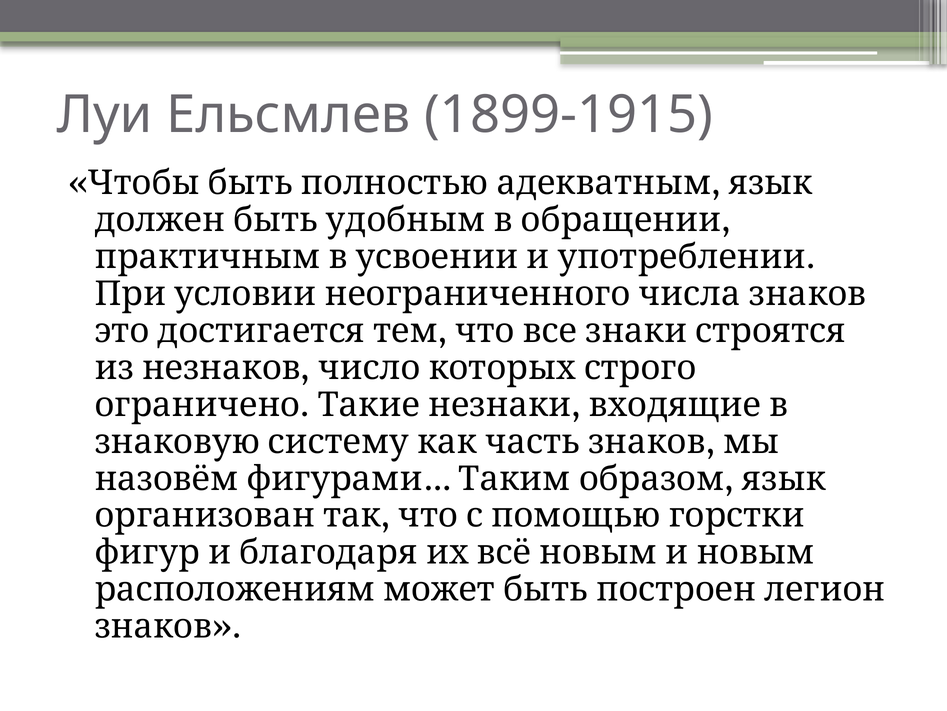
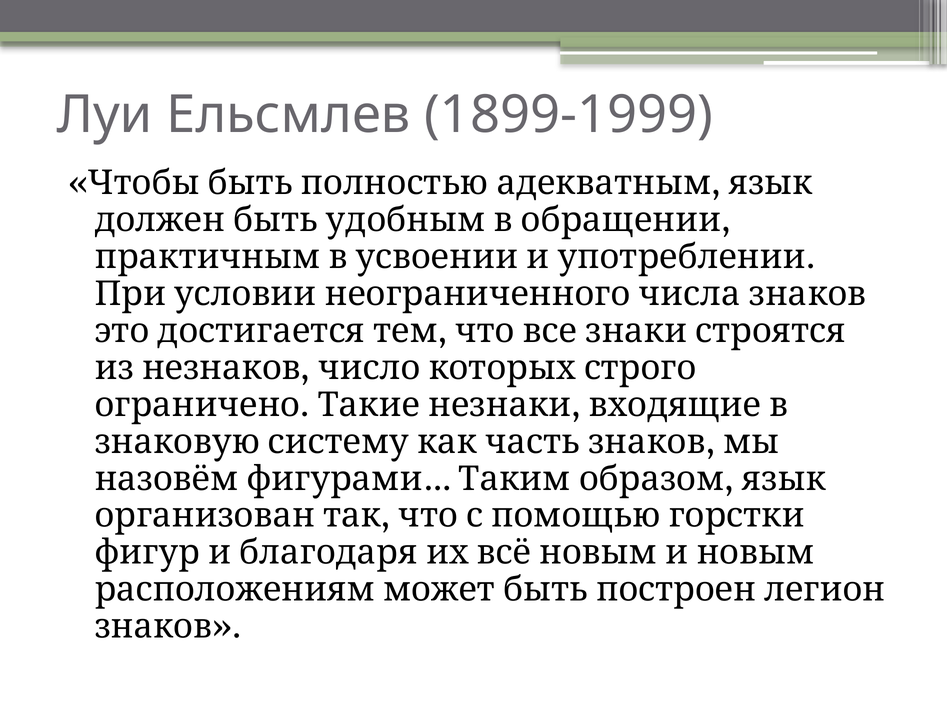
1899-1915: 1899-1915 -> 1899-1999
